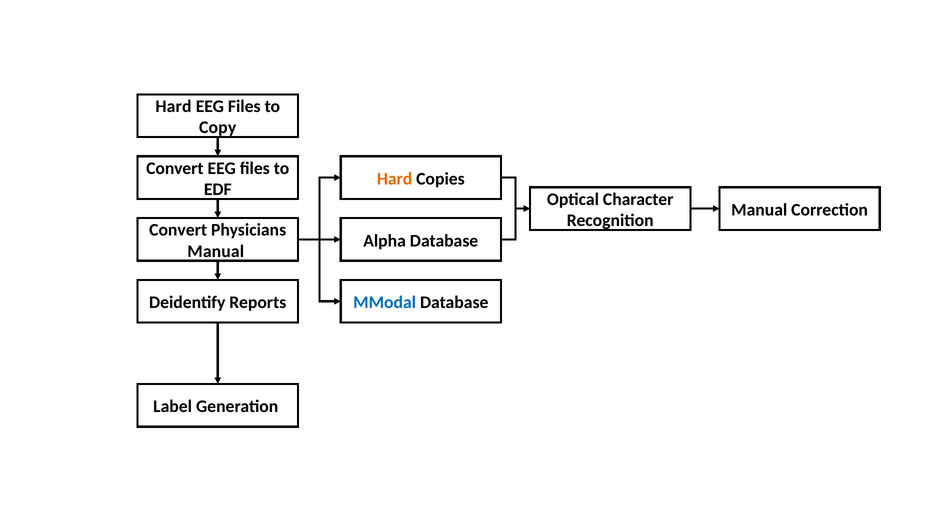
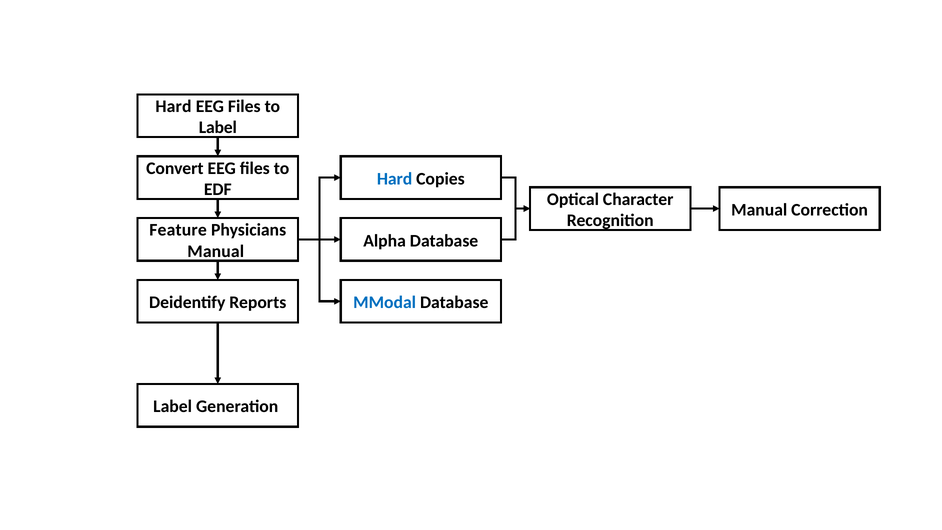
Copy at (218, 128): Copy -> Label
Hard at (395, 179) colour: orange -> blue
Convert at (178, 230): Convert -> Feature
